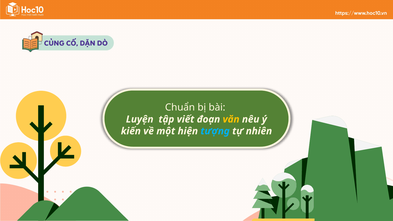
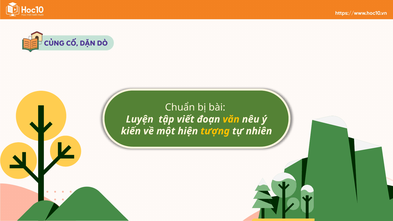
tượng colour: light blue -> yellow
